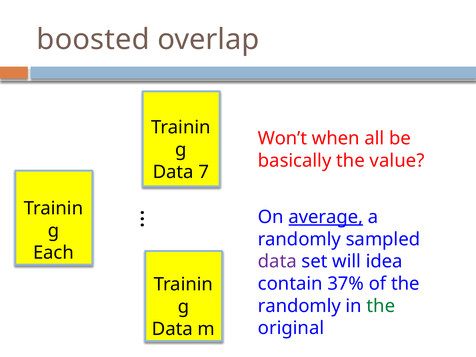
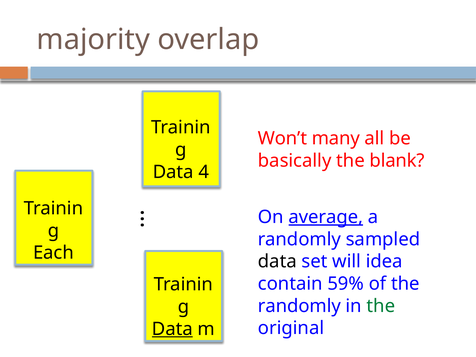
boosted: boosted -> majority
when: when -> many
value: value -> blank
7: 7 -> 4
data at (277, 261) colour: purple -> black
37%: 37% -> 59%
Data at (172, 329) underline: none -> present
